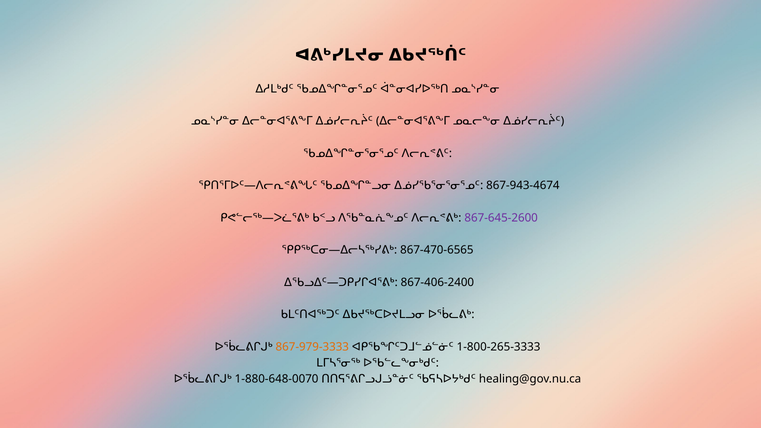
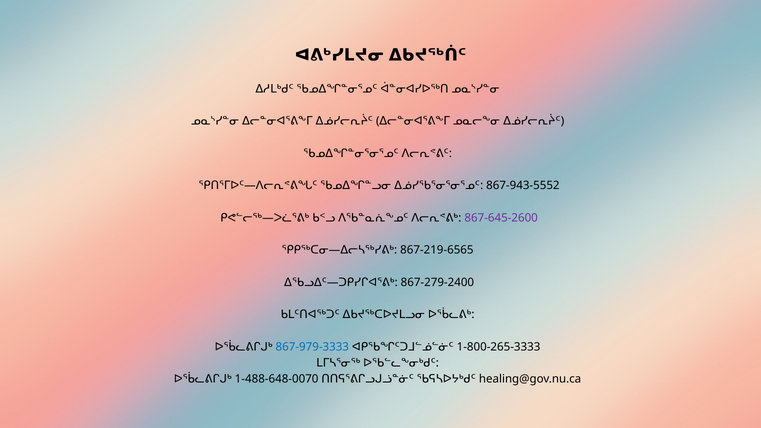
867-943-4674: 867-943-4674 -> 867-943-5552
867-470-6565: 867-470-6565 -> 867-219-6565
867-406-2400: 867-406-2400 -> 867-279-2400
867-979-3333 colour: orange -> blue
1-880-648-0070: 1-880-648-0070 -> 1-488-648-0070
